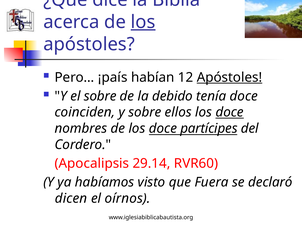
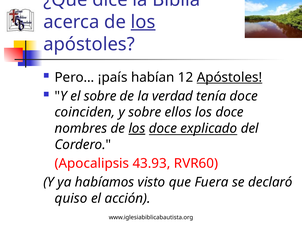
debido: debido -> verdad
doce at (230, 112) underline: present -> none
los at (137, 128) underline: none -> present
partícipes: partícipes -> explicado
29.14: 29.14 -> 43.93
dicen: dicen -> quiso
oírnos: oírnos -> acción
